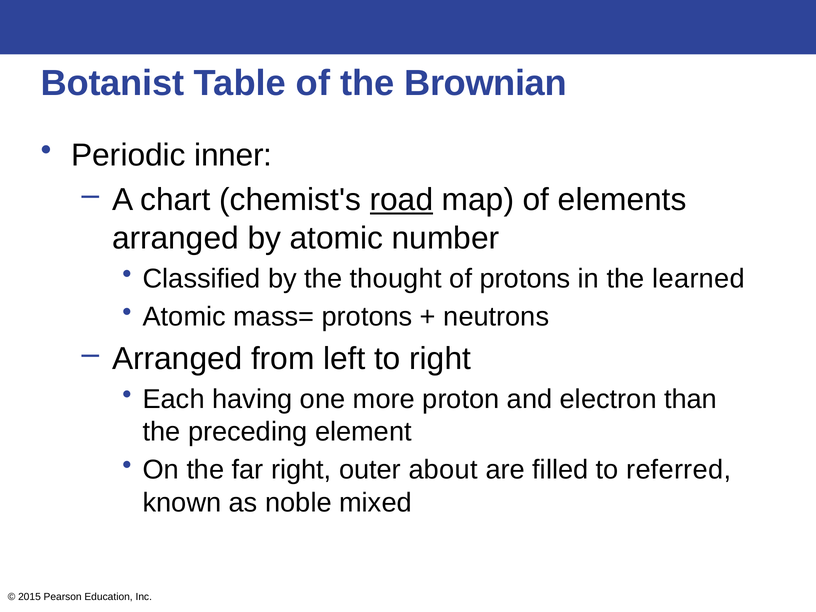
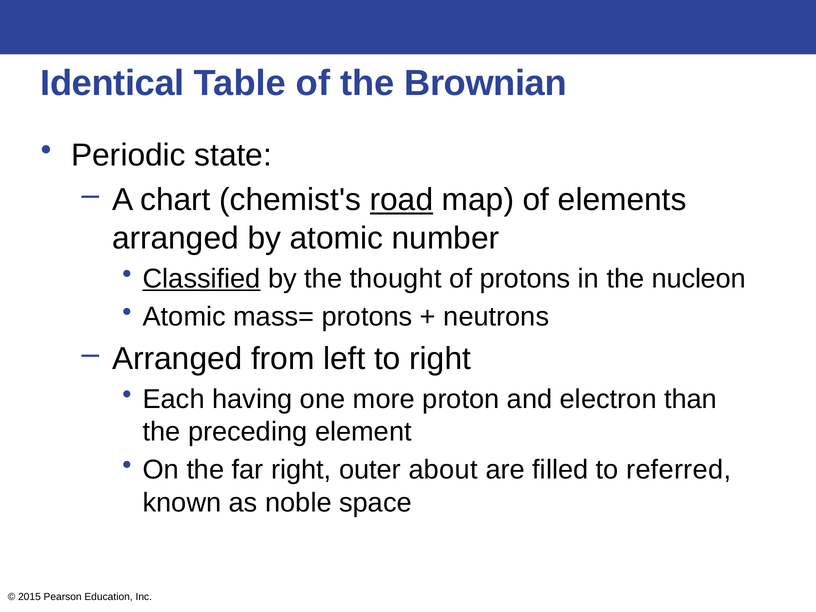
Botanist: Botanist -> Identical
inner: inner -> state
Classified underline: none -> present
learned: learned -> nucleon
mixed: mixed -> space
